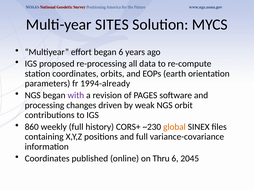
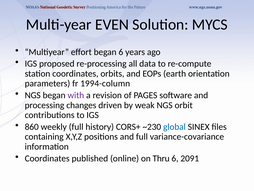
SITES: SITES -> EVEN
1994-already: 1994-already -> 1994-column
global colour: orange -> blue
2045: 2045 -> 2091
